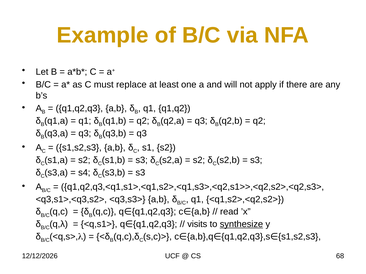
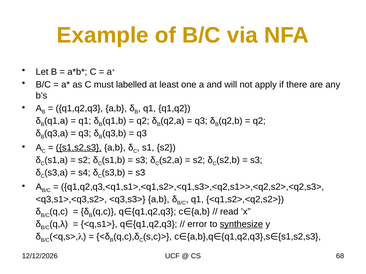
replace: replace -> labelled
s1,s2,s3 at (79, 148) underline: none -> present
visits: visits -> error
